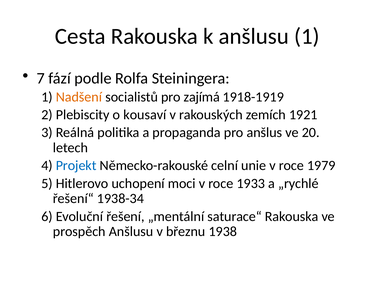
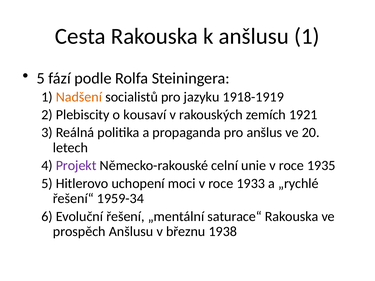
7 at (41, 78): 7 -> 5
zajímá: zajímá -> jazyku
Projekt colour: blue -> purple
1979: 1979 -> 1935
1938-34: 1938-34 -> 1959-34
